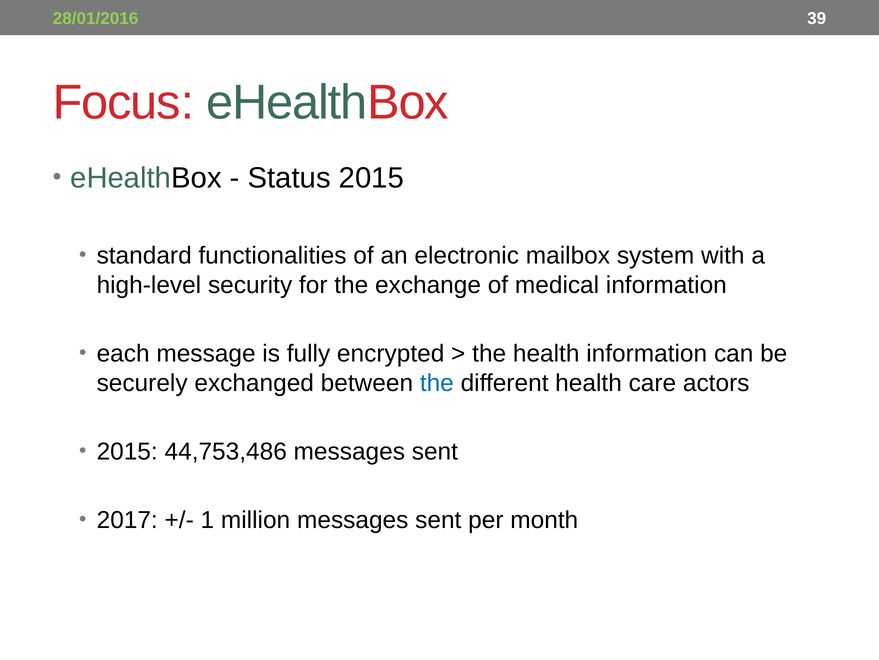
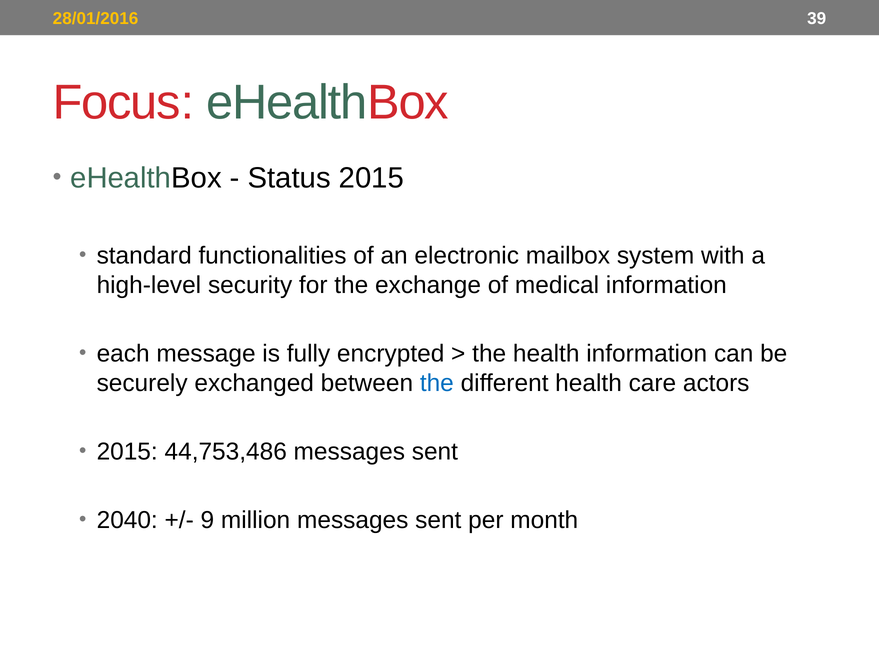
28/01/2016 colour: light green -> yellow
2017: 2017 -> 2040
1: 1 -> 9
